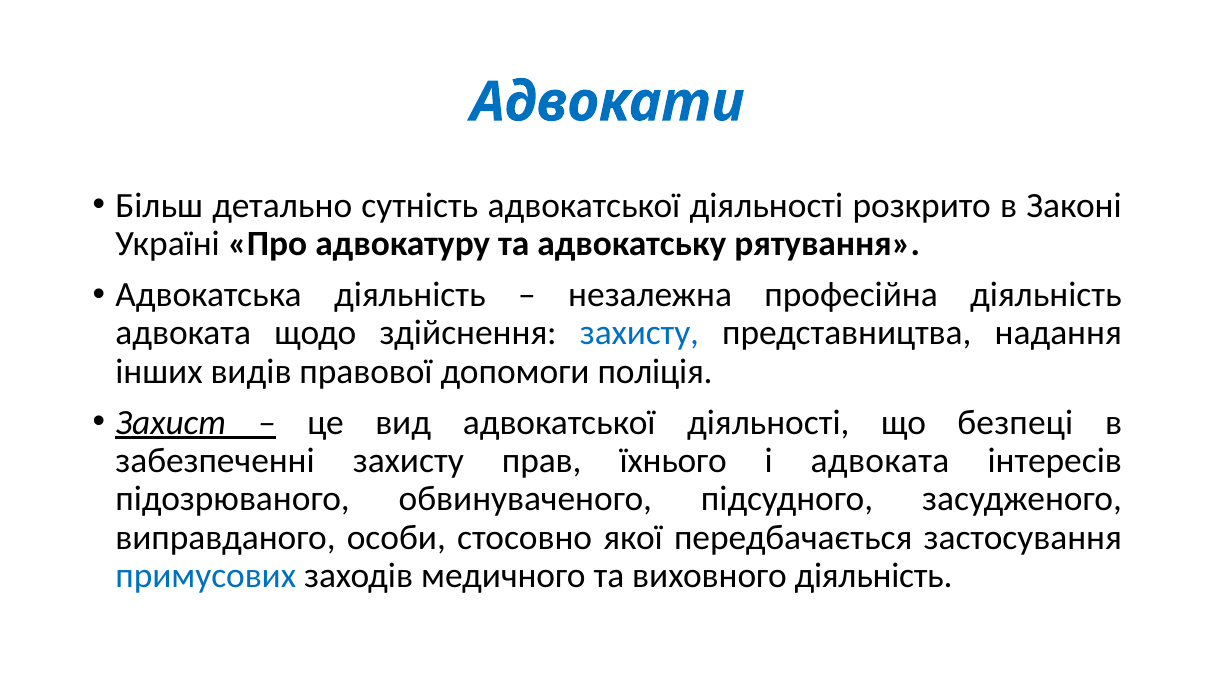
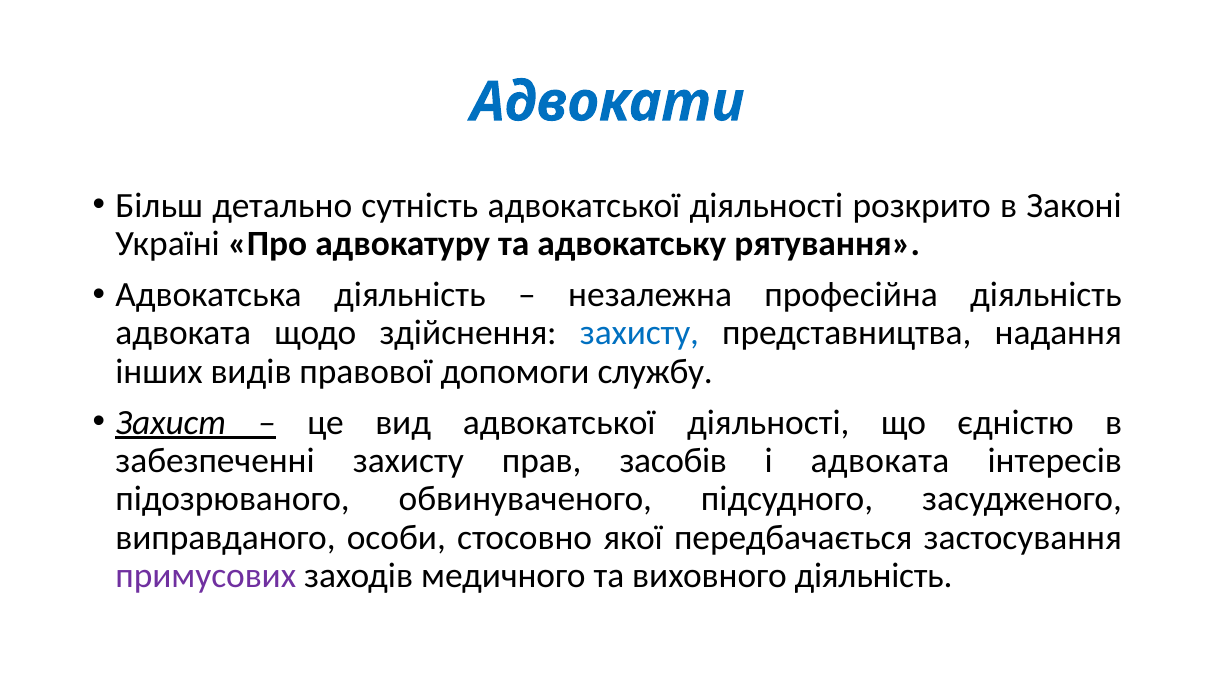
поліція: поліція -> службу
безпеці: безпеці -> єдністю
їхнього: їхнього -> засобів
примусових colour: blue -> purple
